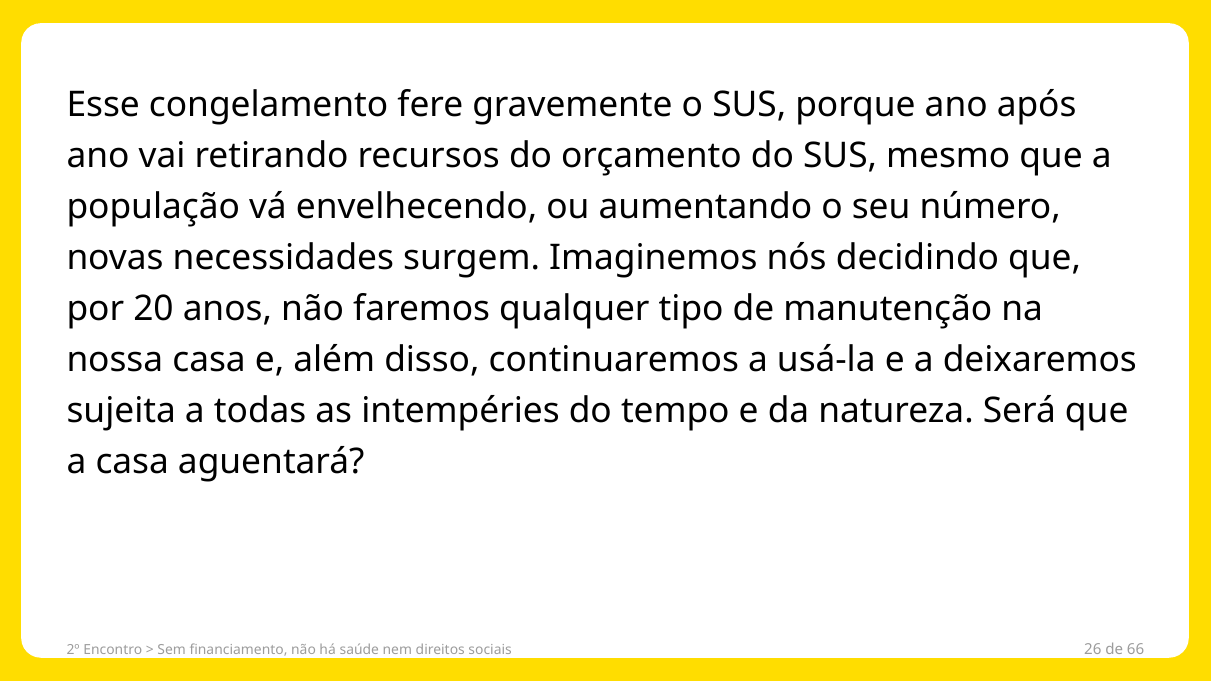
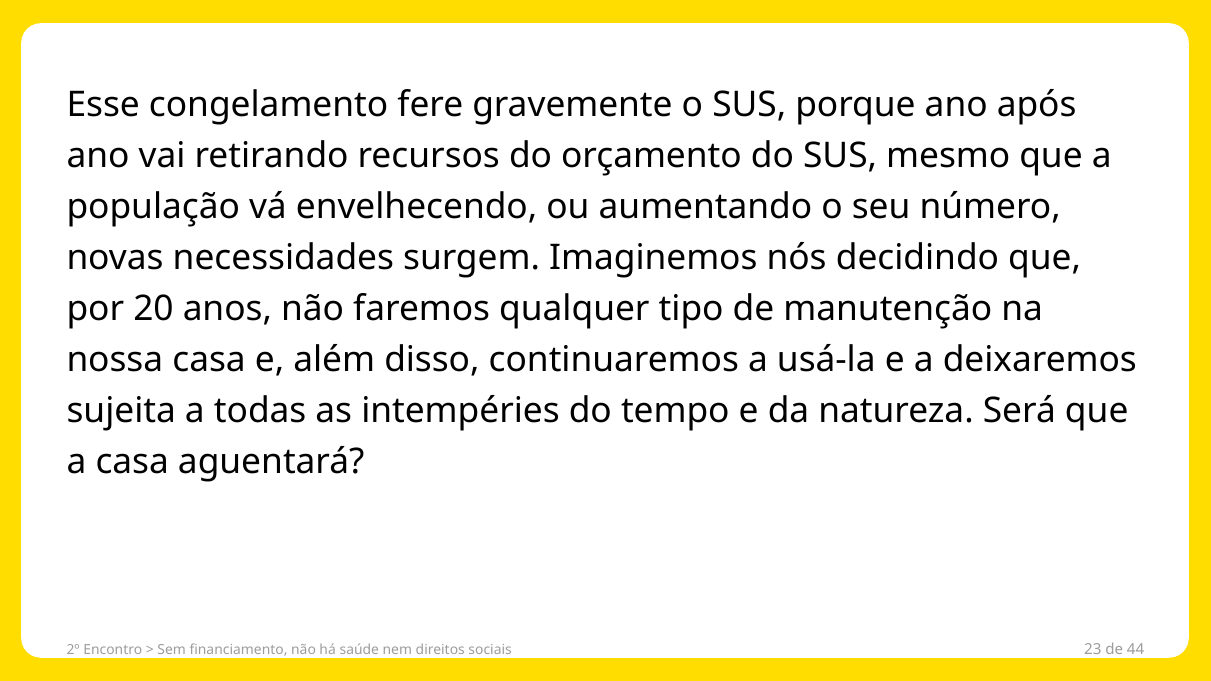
26: 26 -> 23
66: 66 -> 44
